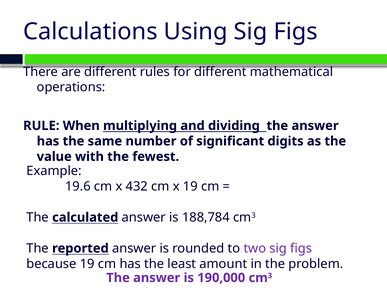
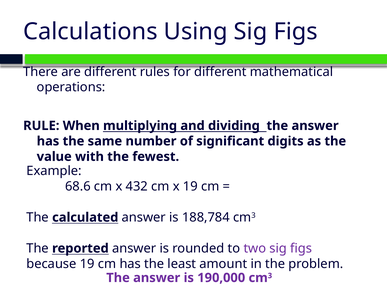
19.6: 19.6 -> 68.6
